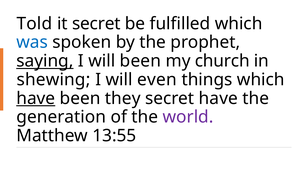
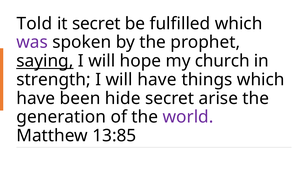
was colour: blue -> purple
will been: been -> hope
shewing: shewing -> strength
will even: even -> have
have at (36, 98) underline: present -> none
they: they -> hide
secret have: have -> arise
13:55: 13:55 -> 13:85
